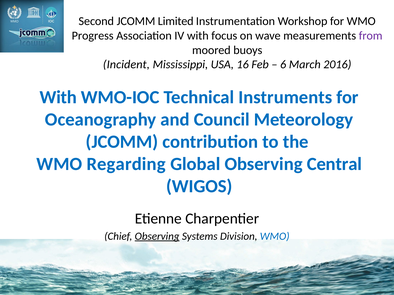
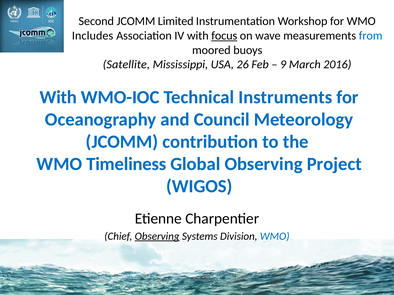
Progress: Progress -> Includes
focus underline: none -> present
from colour: purple -> blue
Incident: Incident -> Satellite
16: 16 -> 26
6: 6 -> 9
Regarding: Regarding -> Timeliness
Central: Central -> Project
